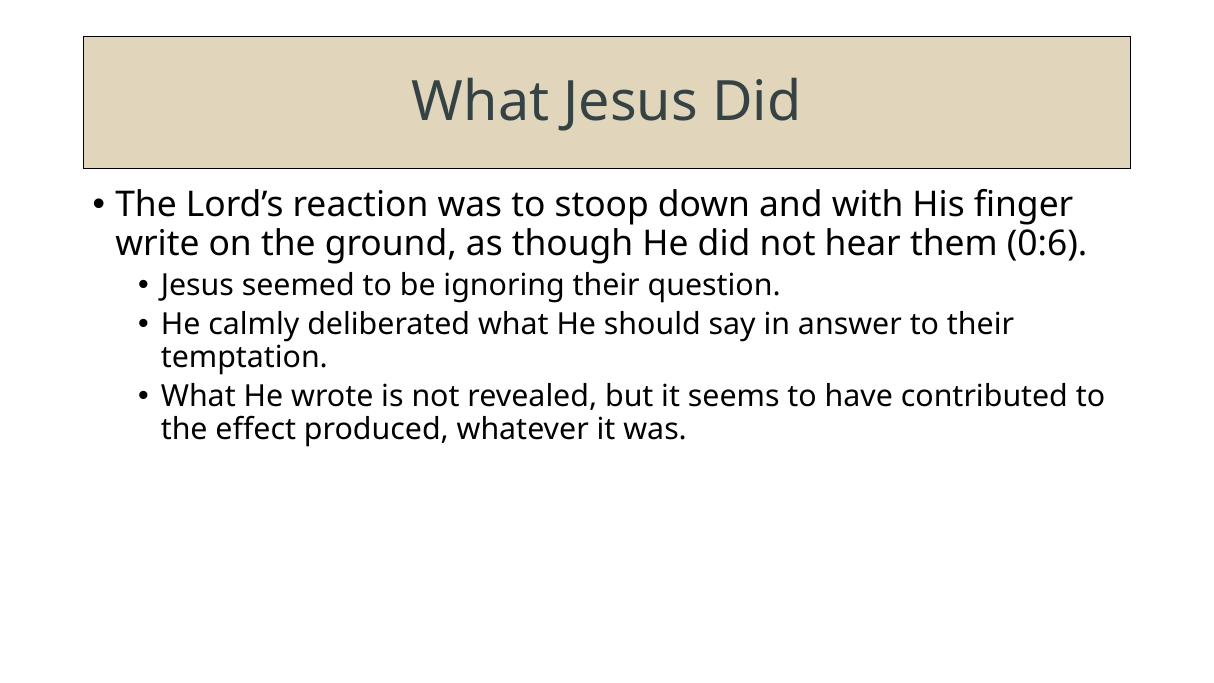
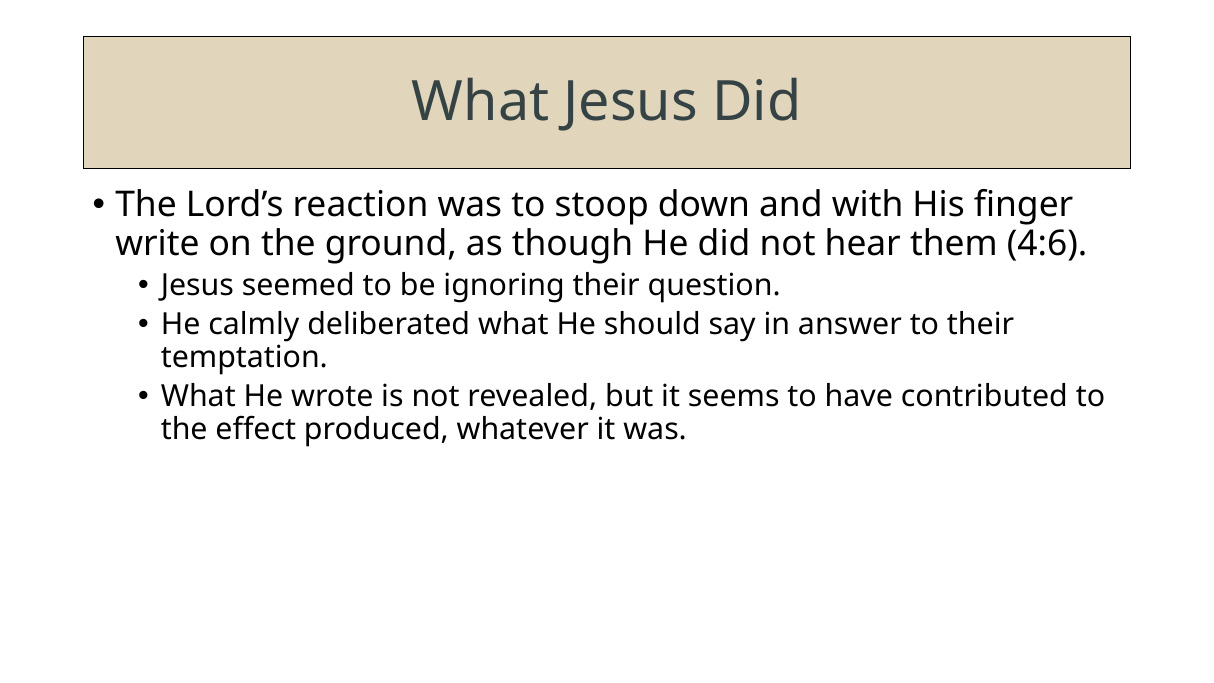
0:6: 0:6 -> 4:6
